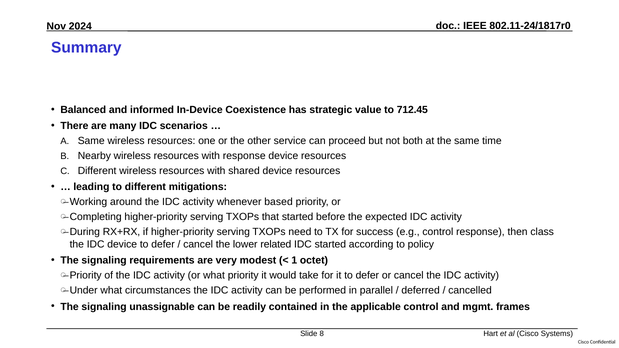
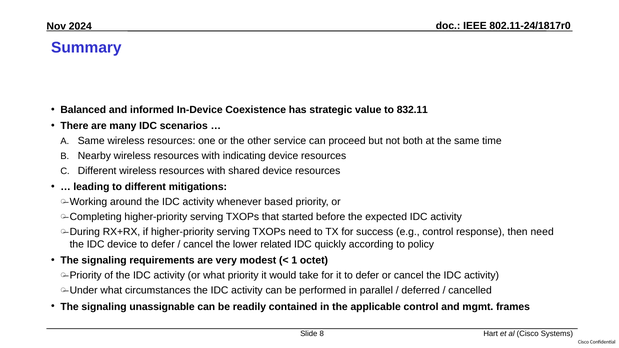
712.45: 712.45 -> 832.11
with response: response -> indicating
then class: class -> need
IDC started: started -> quickly
